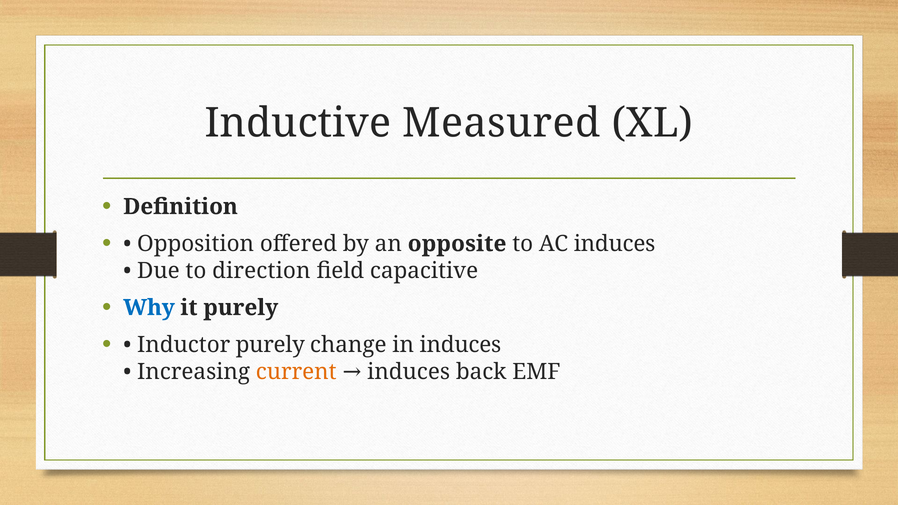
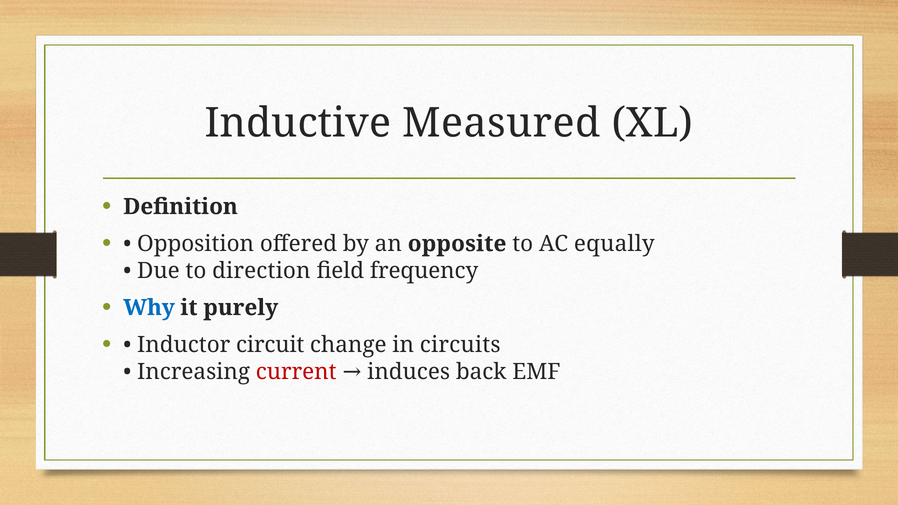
AC induces: induces -> equally
capacitive: capacitive -> frequency
Inductor purely: purely -> circuit
in induces: induces -> circuits
current colour: orange -> red
